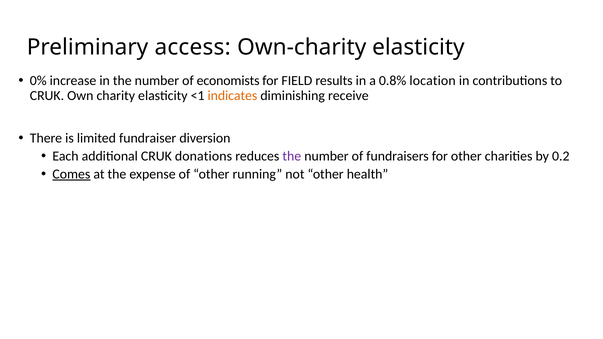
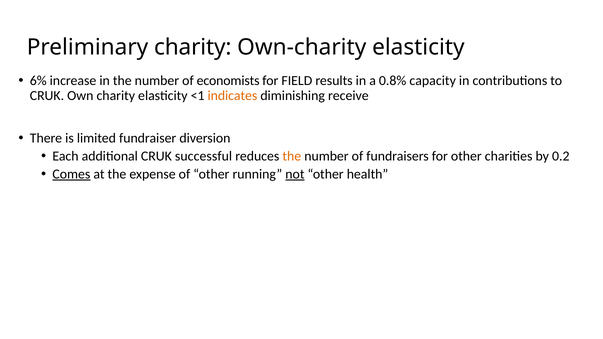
Preliminary access: access -> charity
0%: 0% -> 6%
location: location -> capacity
donations: donations -> successful
the at (292, 156) colour: purple -> orange
not underline: none -> present
